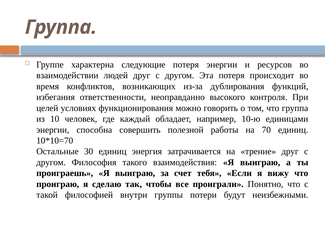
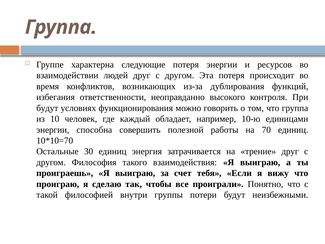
целей at (47, 108): целей -> будут
